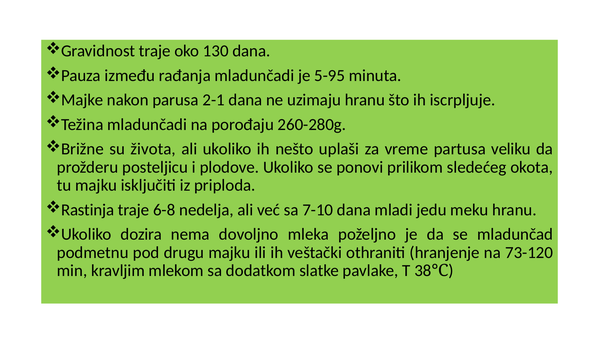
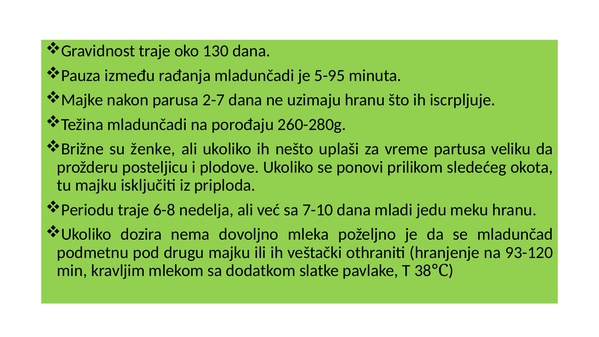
2-1: 2-1 -> 2-7
života: života -> ženke
Rastinja: Rastinja -> Periodu
73-120: 73-120 -> 93-120
